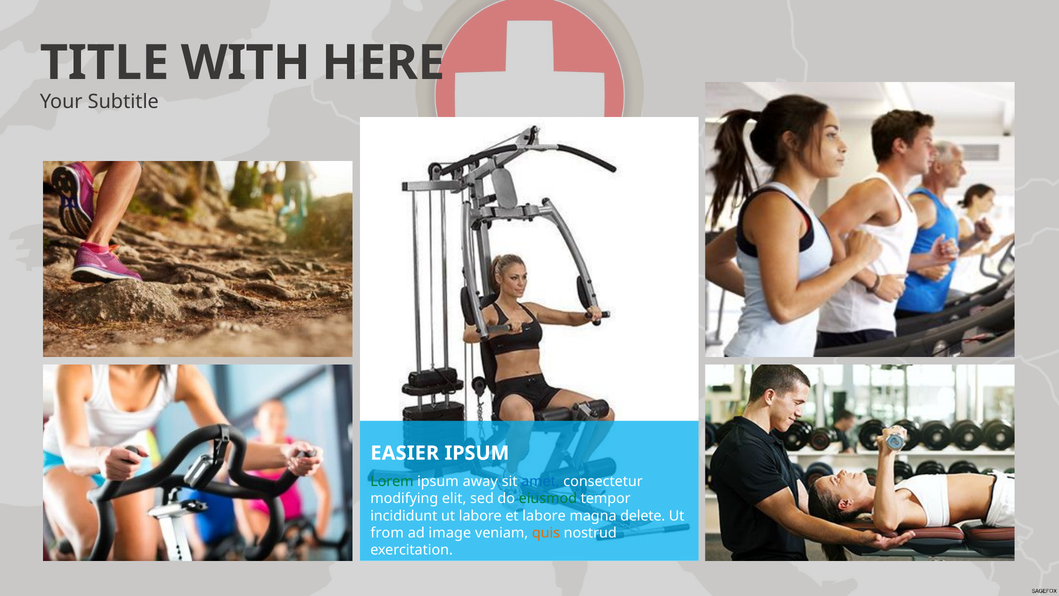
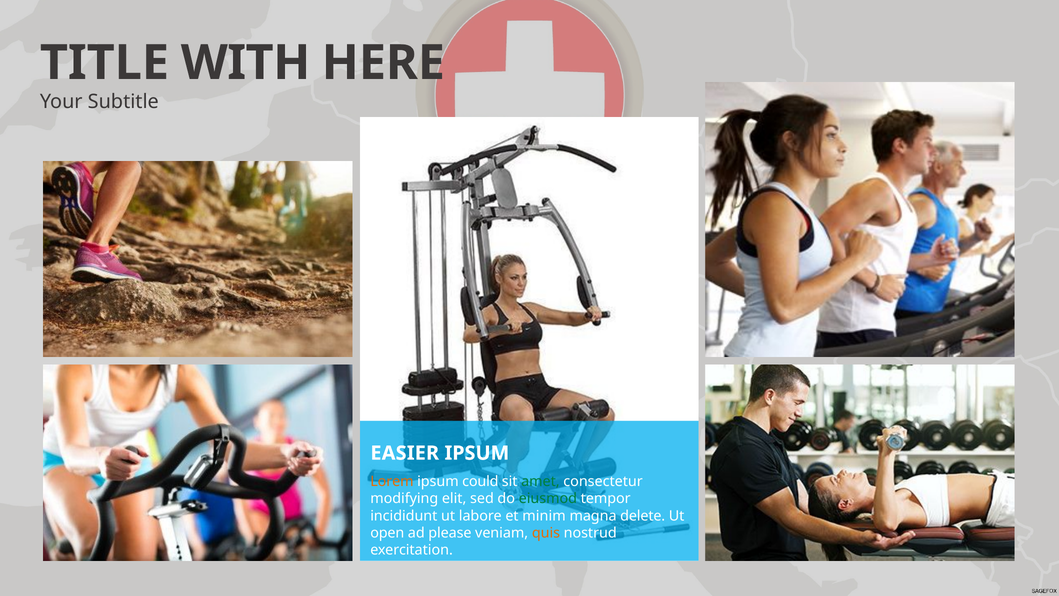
Lorem colour: green -> orange
away: away -> could
amet colour: blue -> green
et labore: labore -> minim
from: from -> open
image: image -> please
